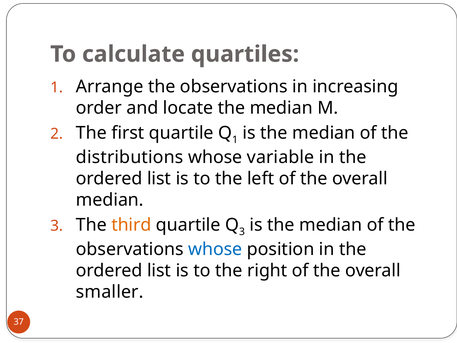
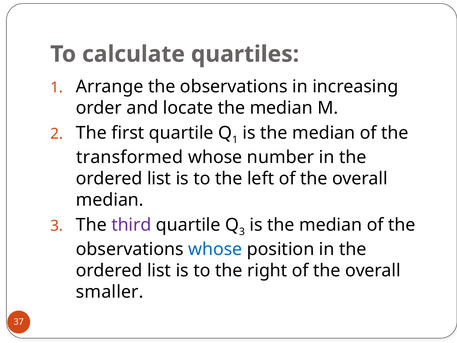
distributions: distributions -> transformed
variable: variable -> number
third colour: orange -> purple
